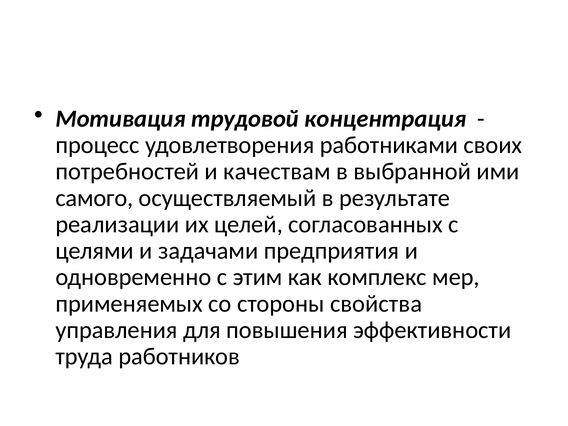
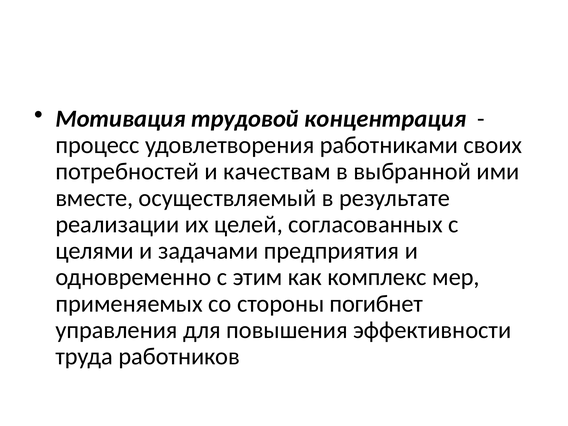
самого: самого -> вместе
свойства: свойства -> погибнет
